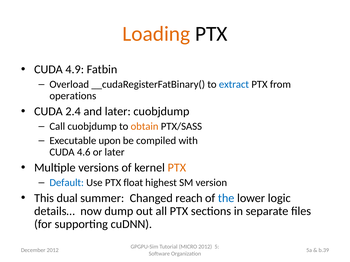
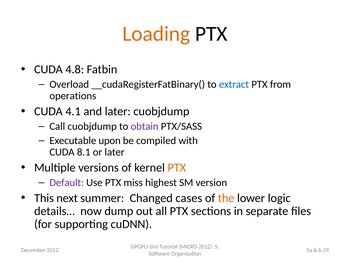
4.9: 4.9 -> 4.8
2.4: 2.4 -> 4.1
obtain colour: orange -> purple
4.6: 4.6 -> 8.1
Default colour: blue -> purple
float: float -> miss
dual: dual -> next
reach: reach -> cases
the colour: blue -> orange
